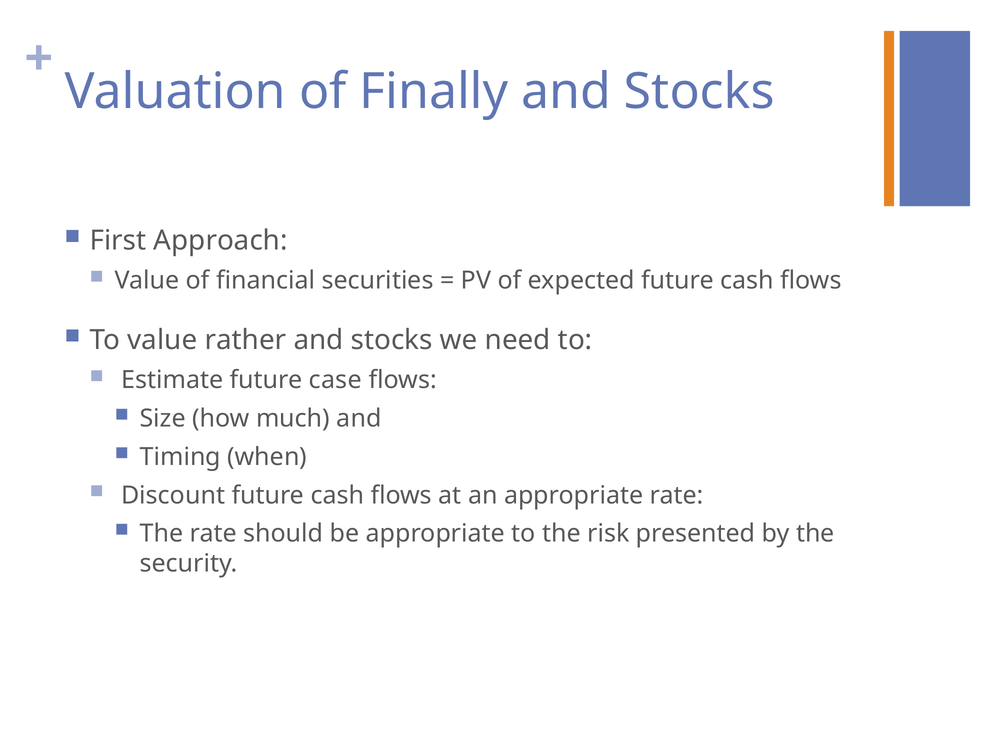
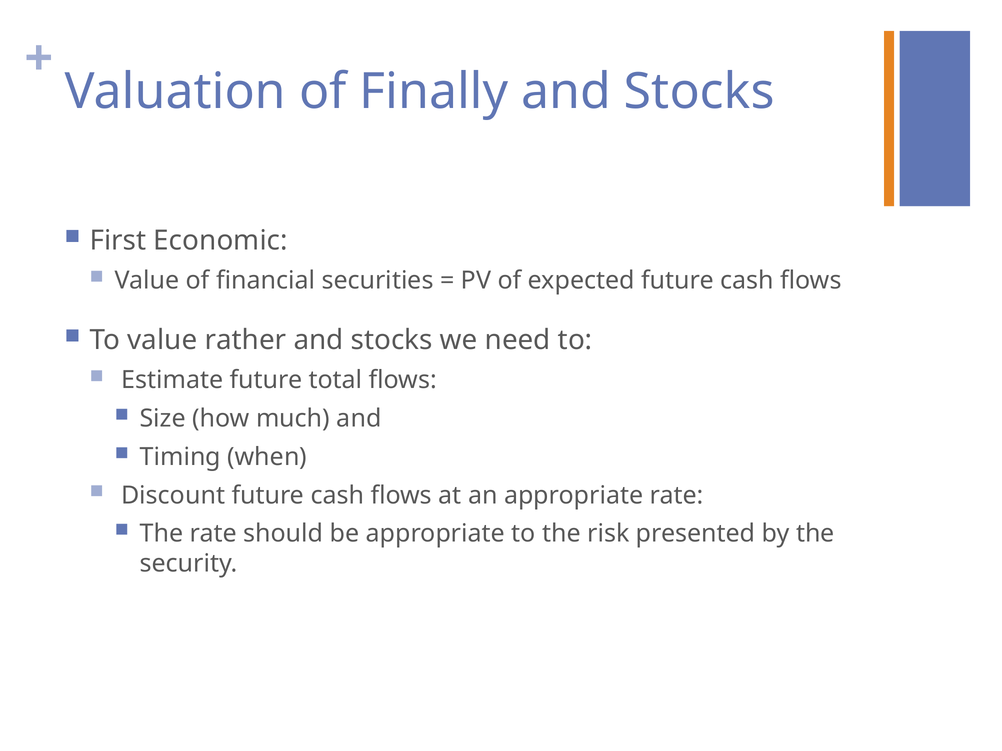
Approach: Approach -> Economic
case: case -> total
